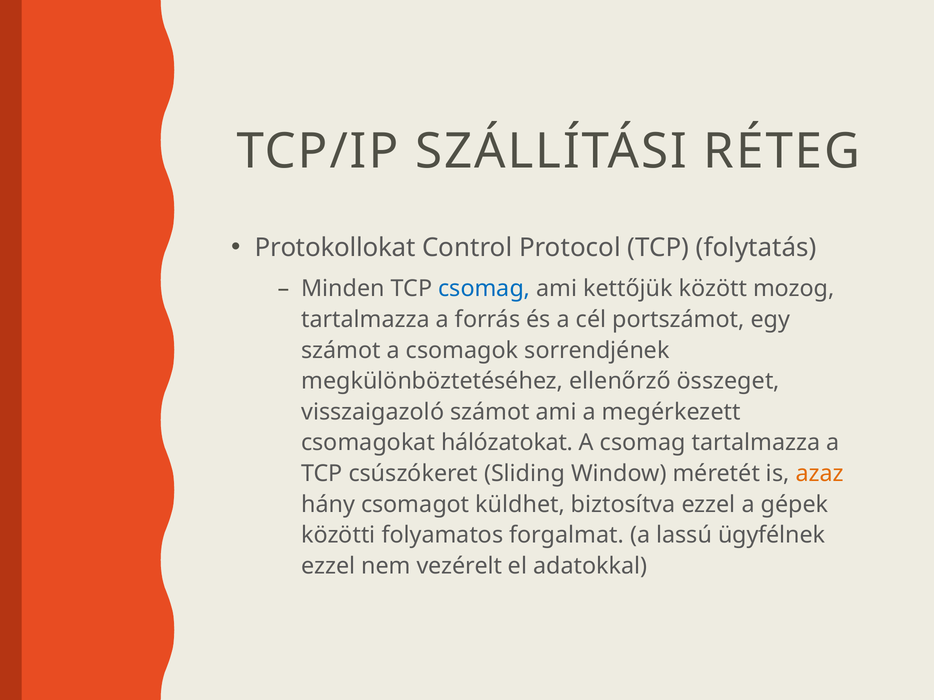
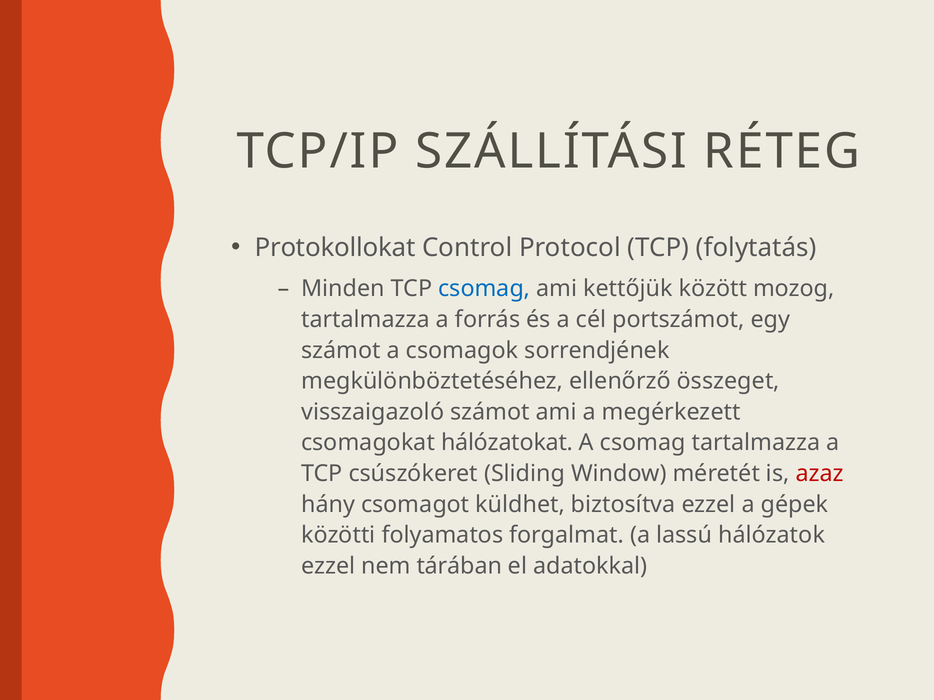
azaz colour: orange -> red
ügyfélnek: ügyfélnek -> hálózatok
vezérelt: vezérelt -> tárában
